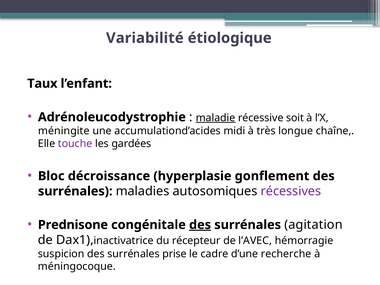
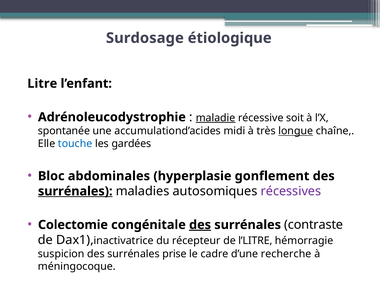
Variabilité: Variabilité -> Surdosage
Taux: Taux -> Litre
méningite: méningite -> spontanée
longue underline: none -> present
touche colour: purple -> blue
décroissance: décroissance -> abdominales
surrénales at (75, 191) underline: none -> present
Prednisone: Prednisone -> Colectomie
agitation: agitation -> contraste
l’AVEC: l’AVEC -> l’LITRE
